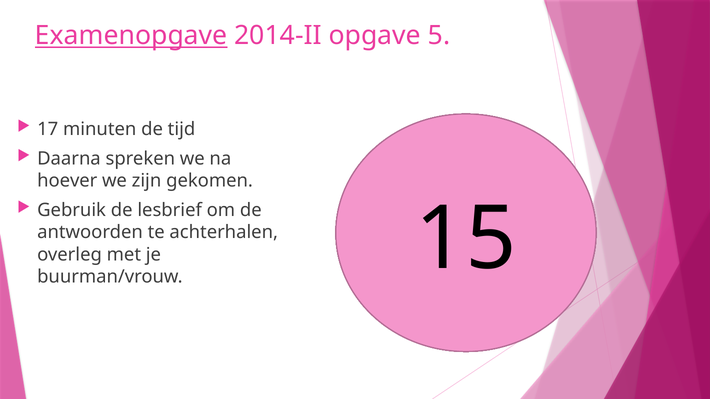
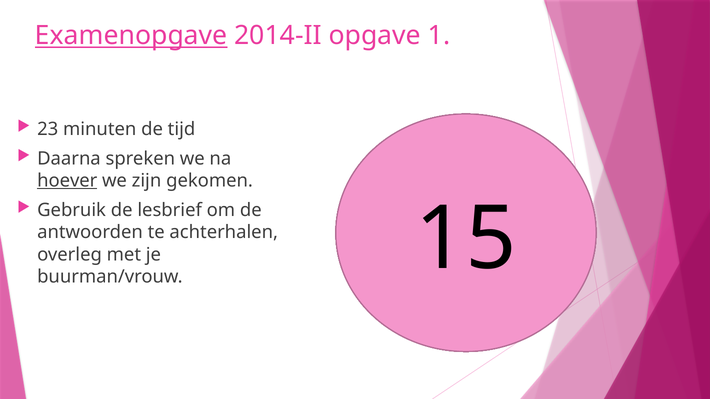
5: 5 -> 1
17: 17 -> 23
hoever underline: none -> present
